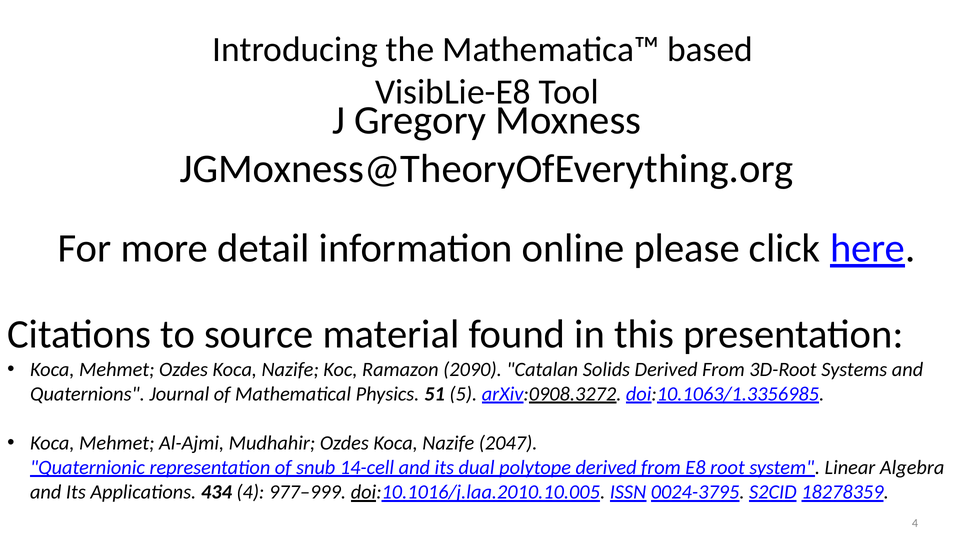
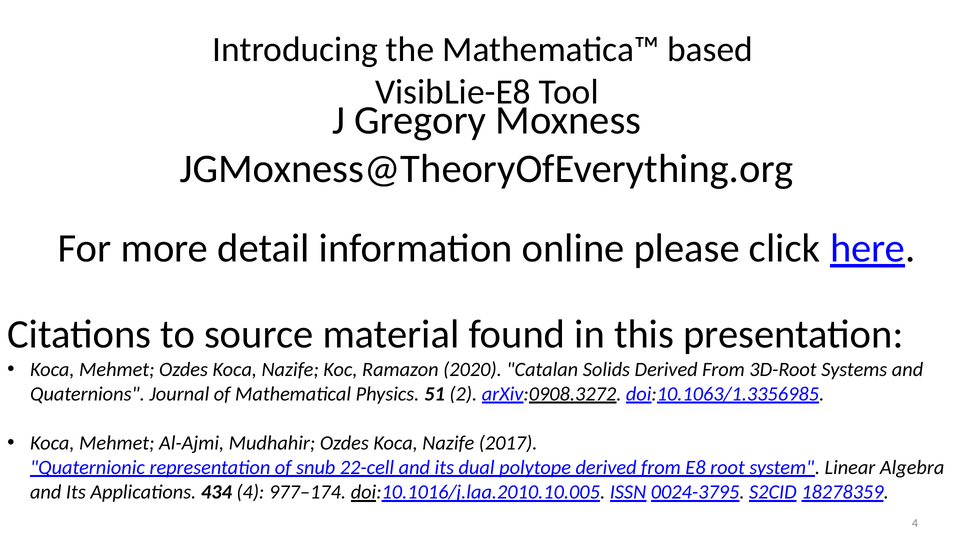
2090: 2090 -> 2020
5: 5 -> 2
2047: 2047 -> 2017
14-cell: 14-cell -> 22-cell
977–999: 977–999 -> 977–174
